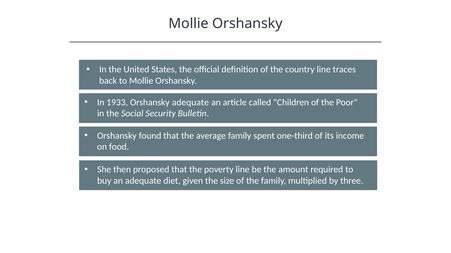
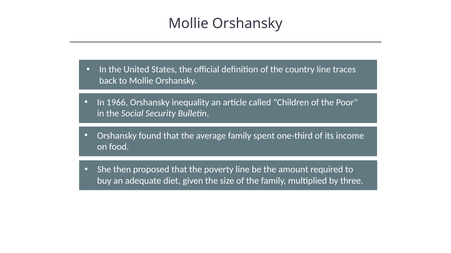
1933: 1933 -> 1966
Orshansky adequate: adequate -> inequality
